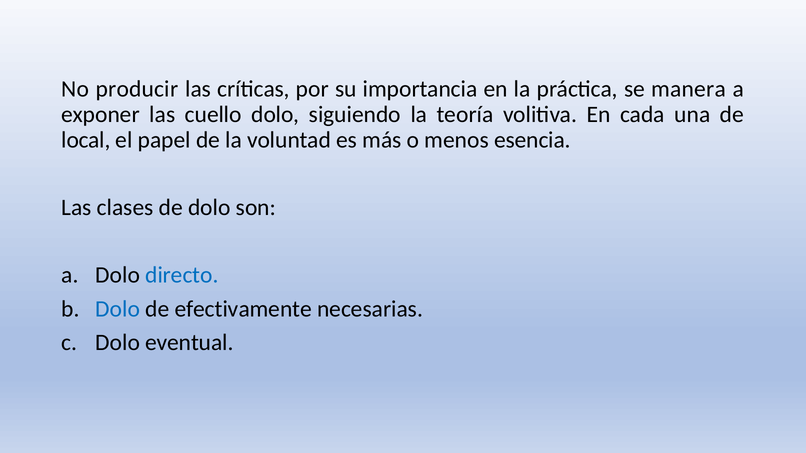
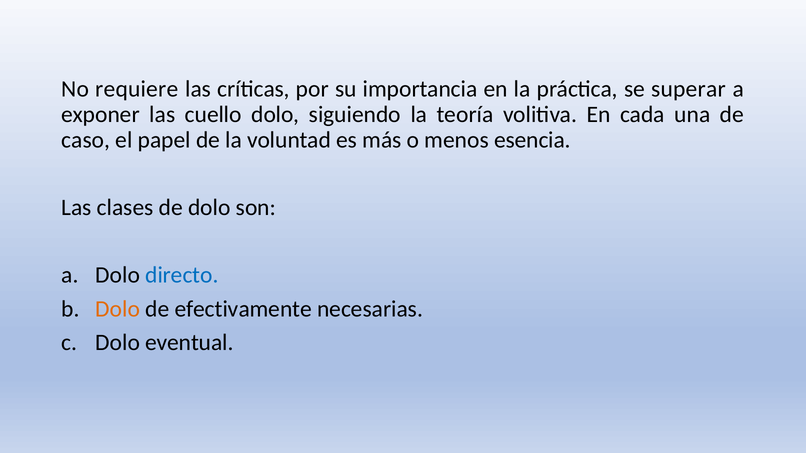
producir: producir -> requiere
manera: manera -> superar
local: local -> caso
Dolo at (118, 309) colour: blue -> orange
